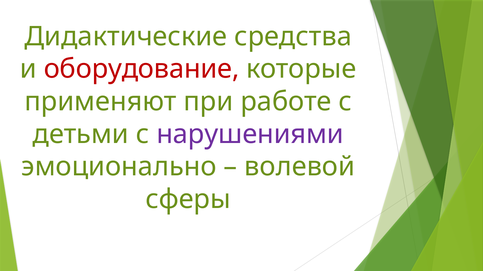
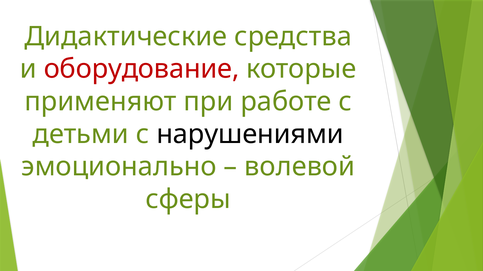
нарушениями colour: purple -> black
